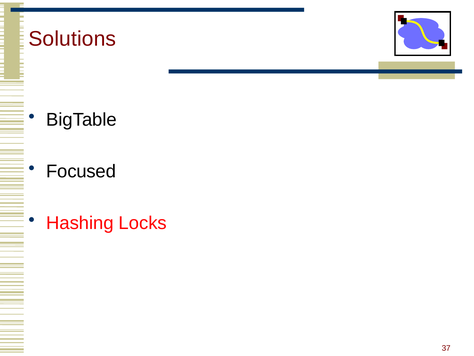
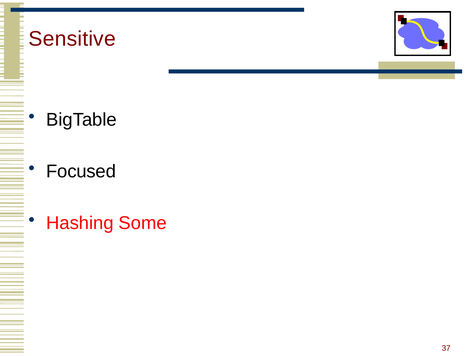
Solutions: Solutions -> Sensitive
Locks: Locks -> Some
